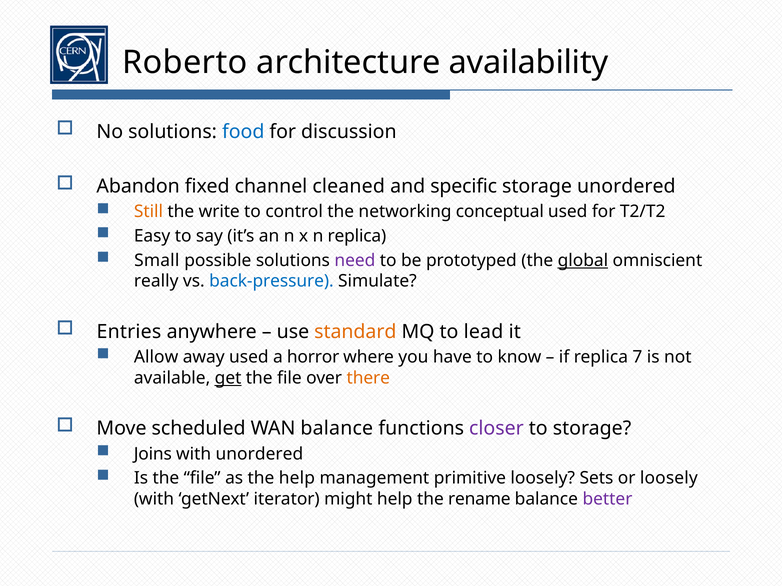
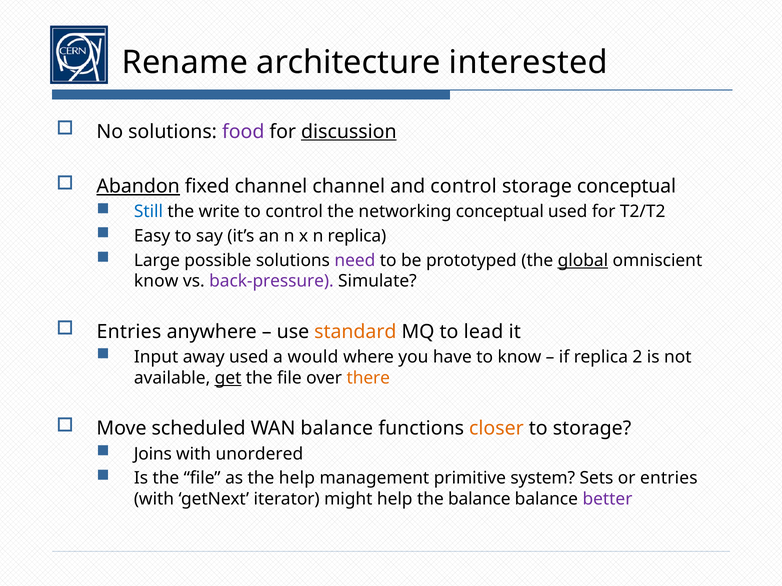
Roberto: Roberto -> Rename
availability: availability -> interested
food colour: blue -> purple
discussion underline: none -> present
Abandon underline: none -> present
channel cleaned: cleaned -> channel
and specific: specific -> control
storage unordered: unordered -> conceptual
Still colour: orange -> blue
Small: Small -> Large
really at (156, 281): really -> know
back-pressure colour: blue -> purple
Allow: Allow -> Input
horror: horror -> would
7: 7 -> 2
closer colour: purple -> orange
primitive loosely: loosely -> system
or loosely: loosely -> entries
the rename: rename -> balance
